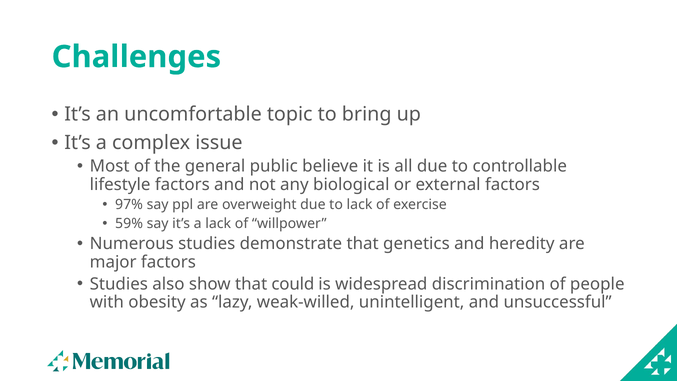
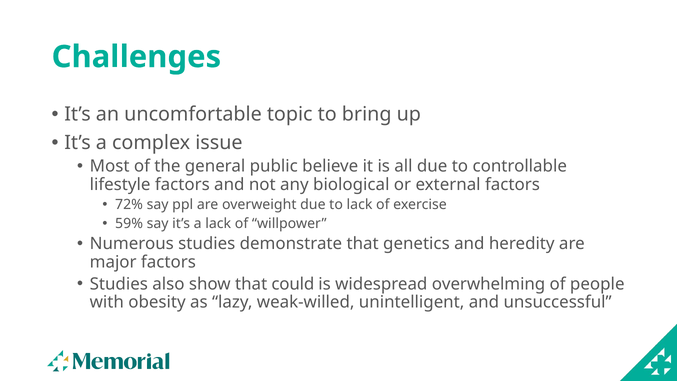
97%: 97% -> 72%
discrimination: discrimination -> overwhelming
